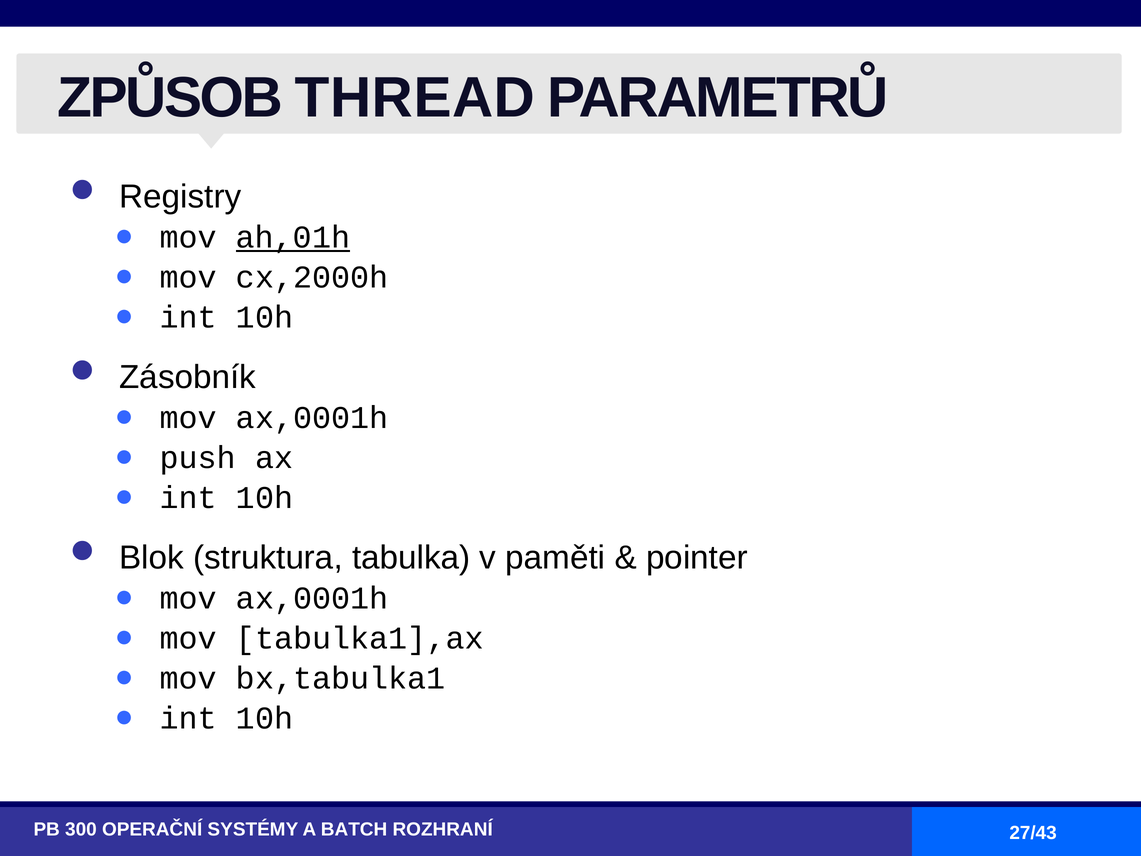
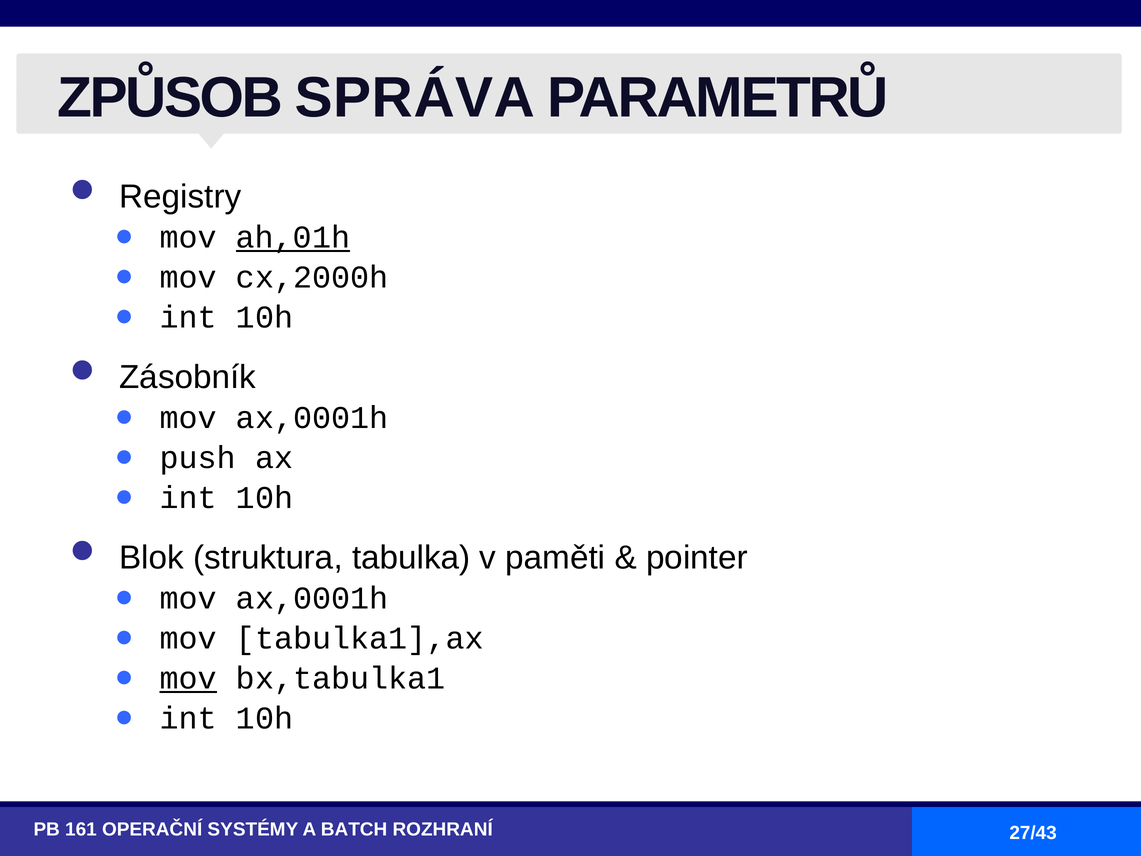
THREAD: THREAD -> SPRÁVA
mov at (188, 678) underline: none -> present
300: 300 -> 161
